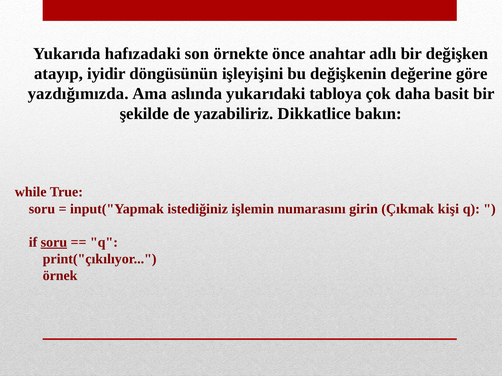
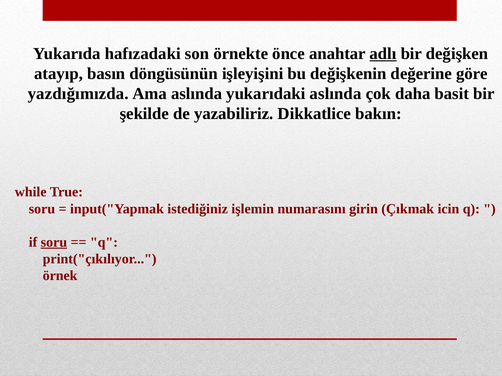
adlı underline: none -> present
iyidir: iyidir -> basın
yukarıdaki tabloya: tabloya -> aslında
kişi: kişi -> icin
